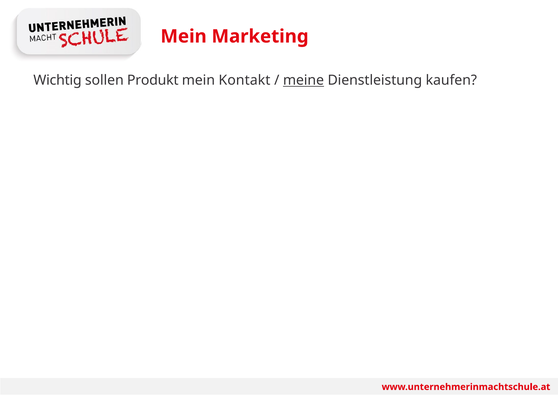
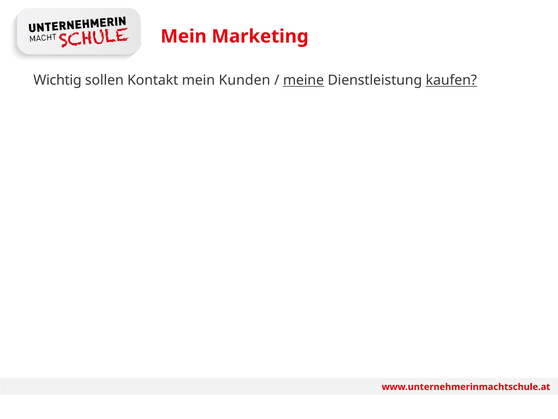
Produkt: Produkt -> Kontakt
Kontakt: Kontakt -> Kunden
kaufen underline: none -> present
